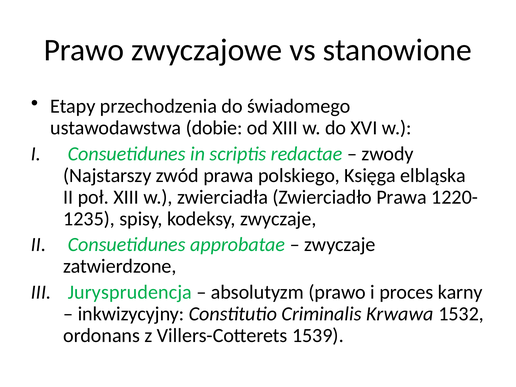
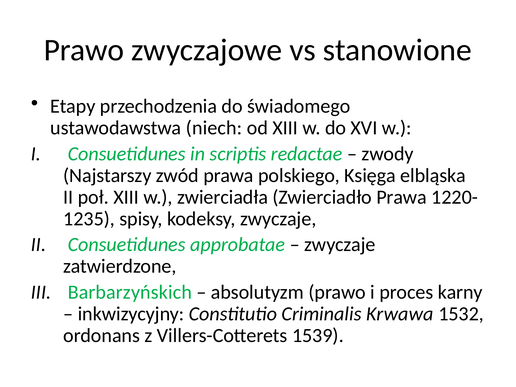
dobie: dobie -> niech
Jurysprudencja: Jurysprudencja -> Barbarzyńskich
